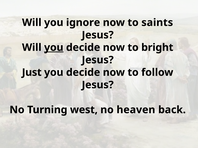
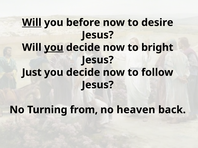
Will at (32, 23) underline: none -> present
ignore: ignore -> before
saints: saints -> desire
west: west -> from
